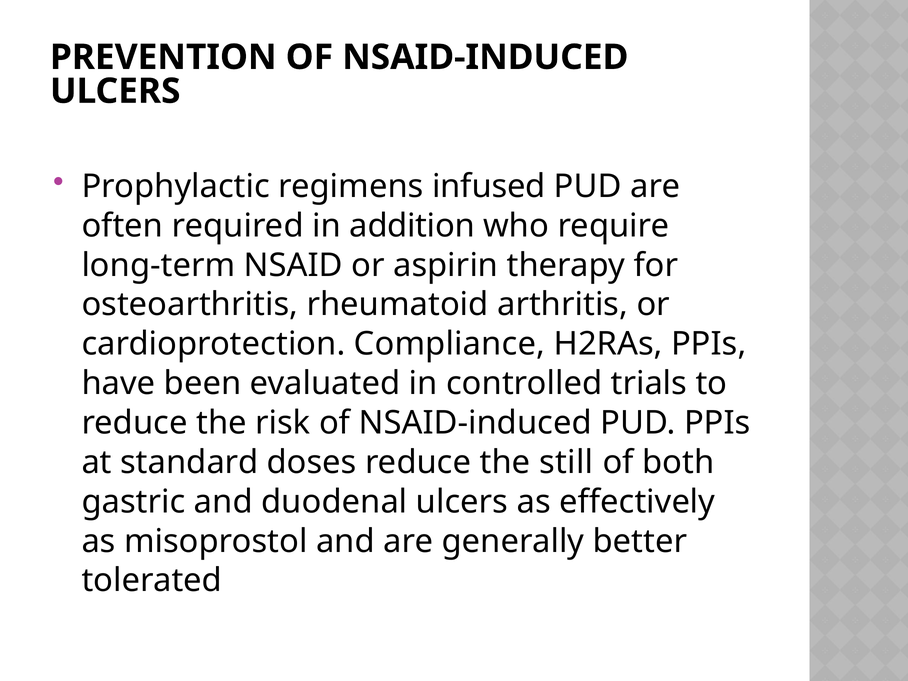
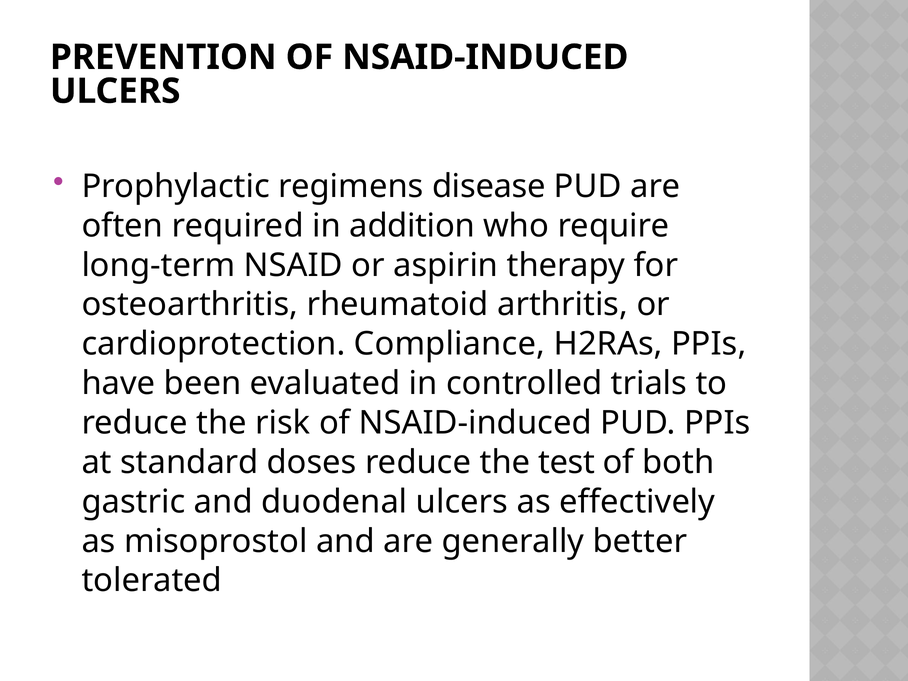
infused: infused -> disease
still: still -> test
